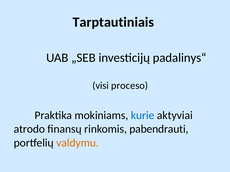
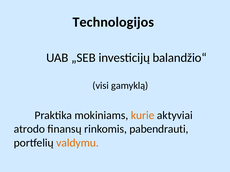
Tarptautiniais: Tarptautiniais -> Technologijos
padalinys“: padalinys“ -> balandžio“
proceso: proceso -> gamyklą
kurie colour: blue -> orange
